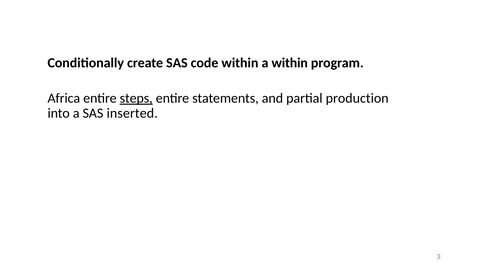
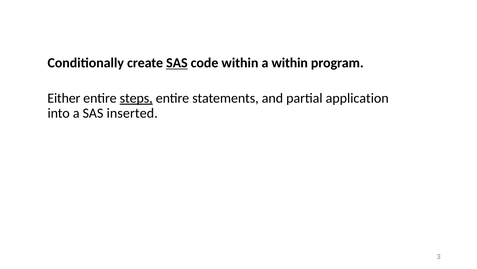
SAS at (177, 63) underline: none -> present
Africa: Africa -> Either
production: production -> application
